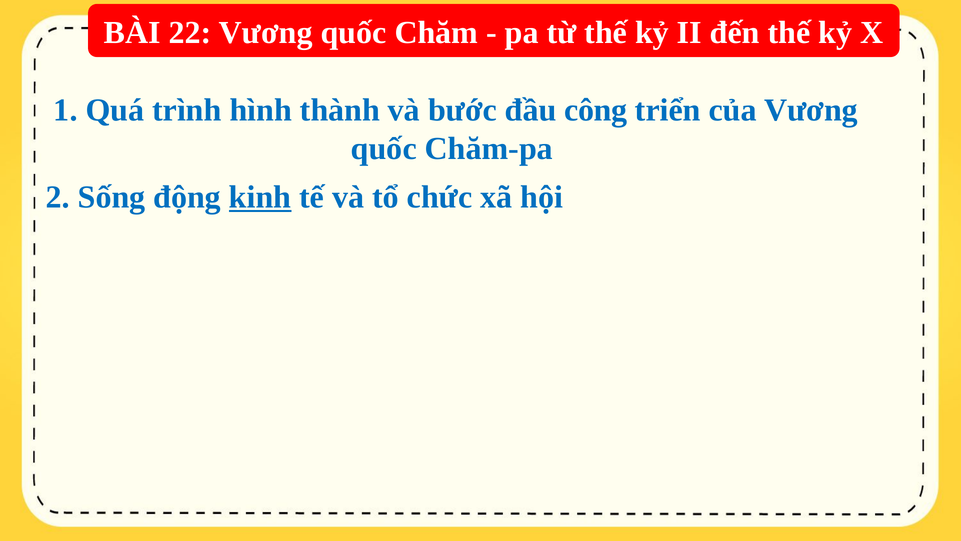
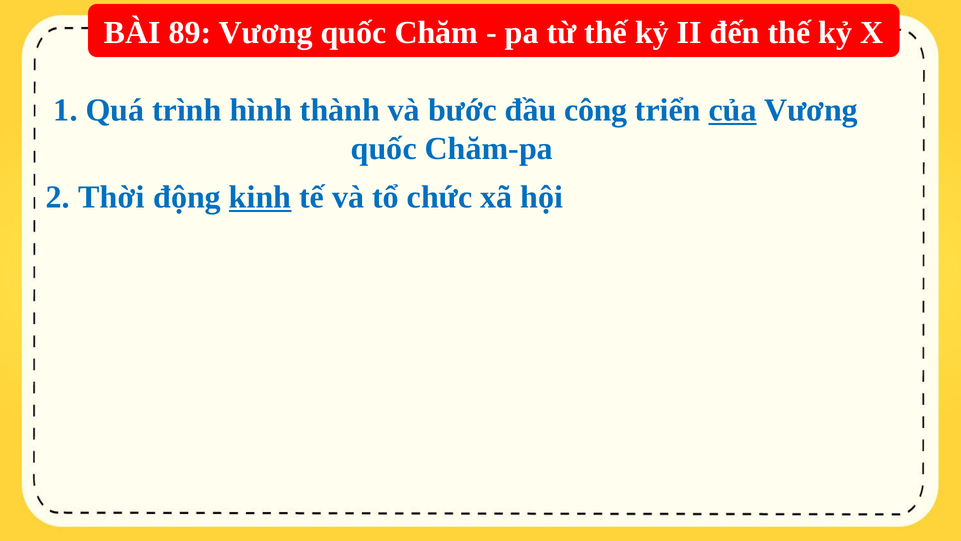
22: 22 -> 89
của underline: none -> present
Sống: Sống -> Thời
